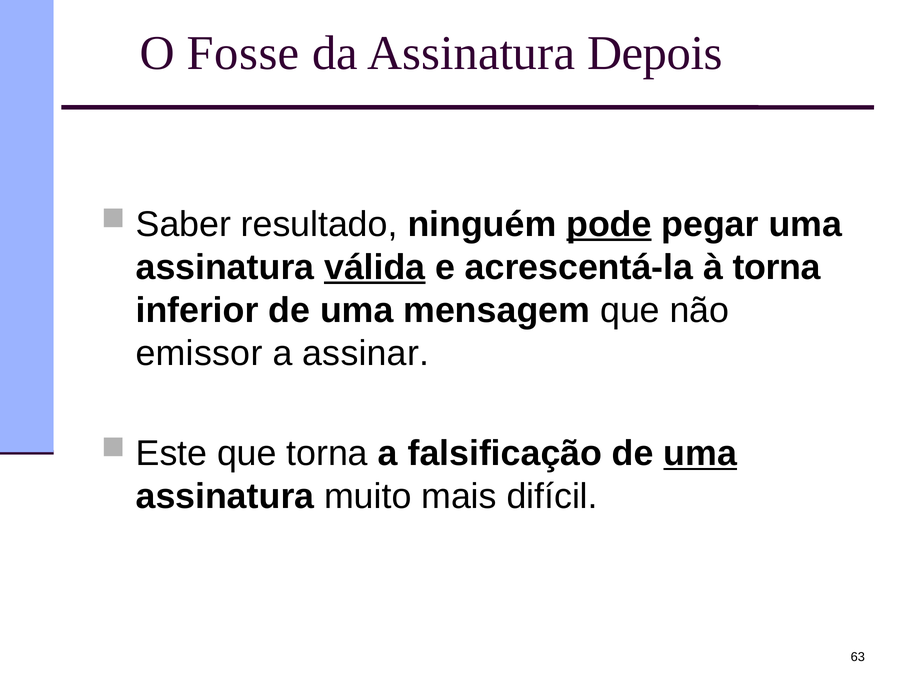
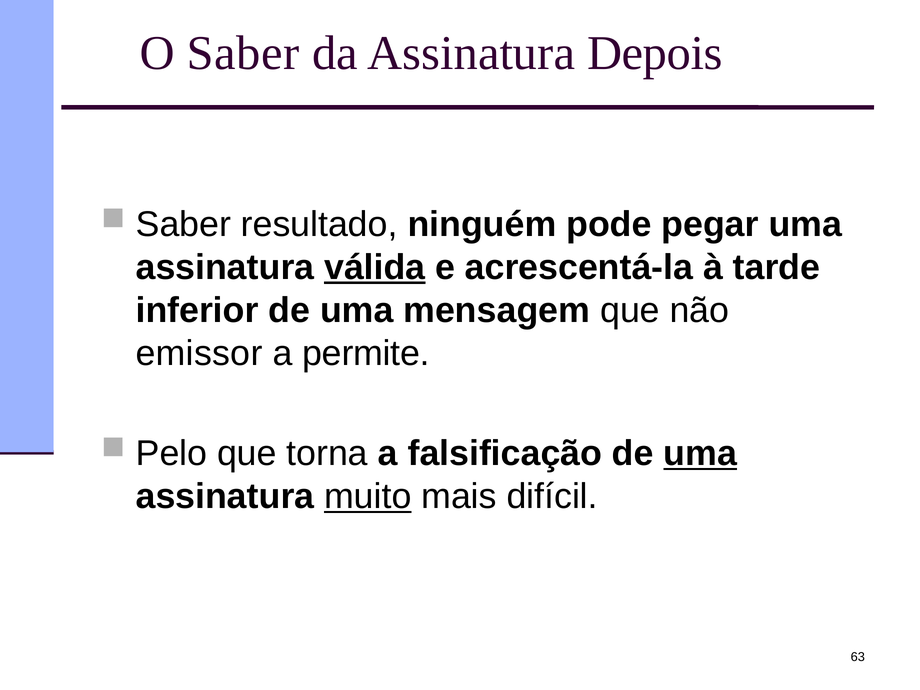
O Fosse: Fosse -> Saber
pode underline: present -> none
à torna: torna -> tarde
assinar: assinar -> permite
Este: Este -> Pelo
muito underline: none -> present
